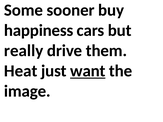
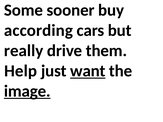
happiness: happiness -> according
Heat: Heat -> Help
image underline: none -> present
